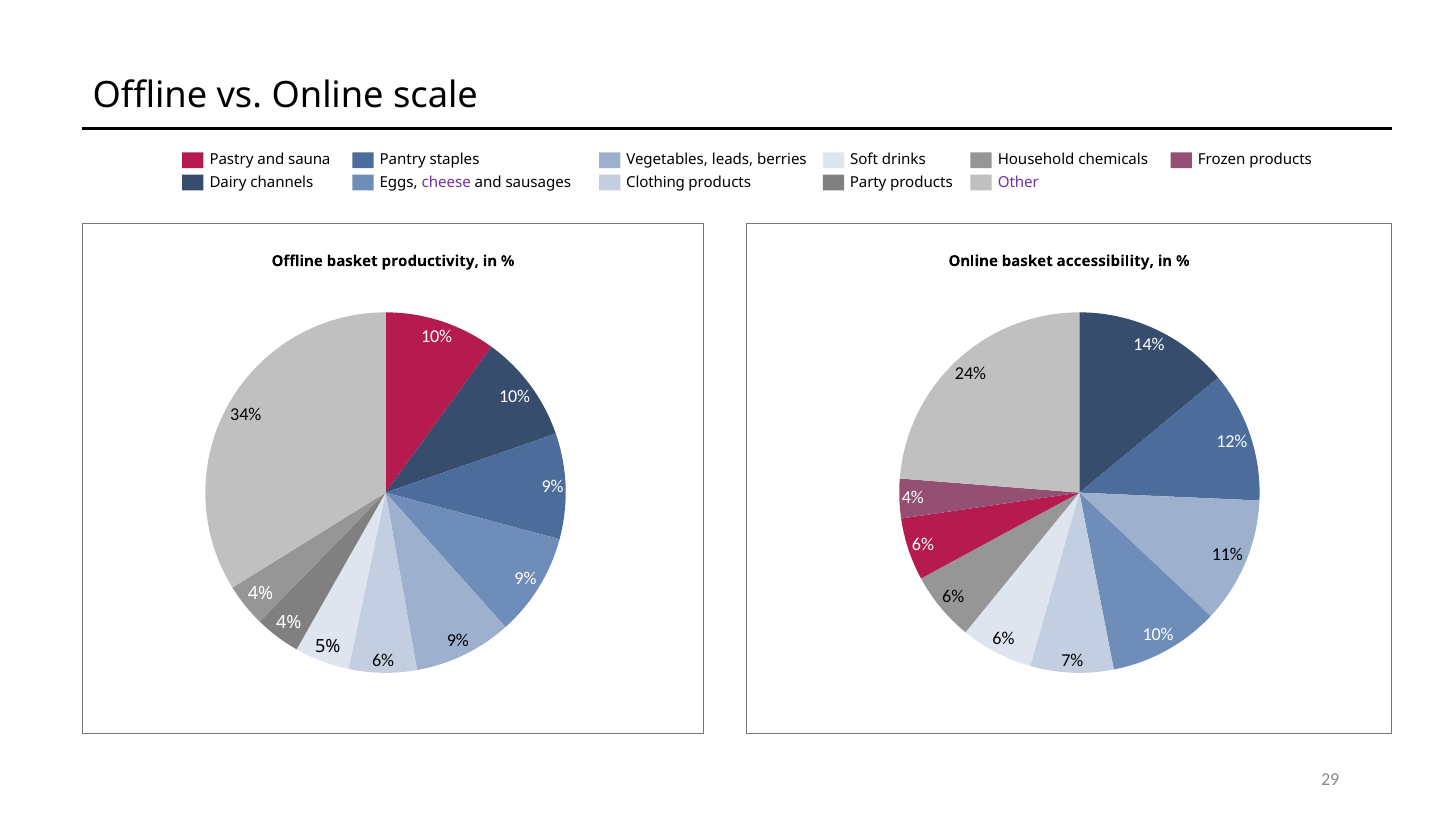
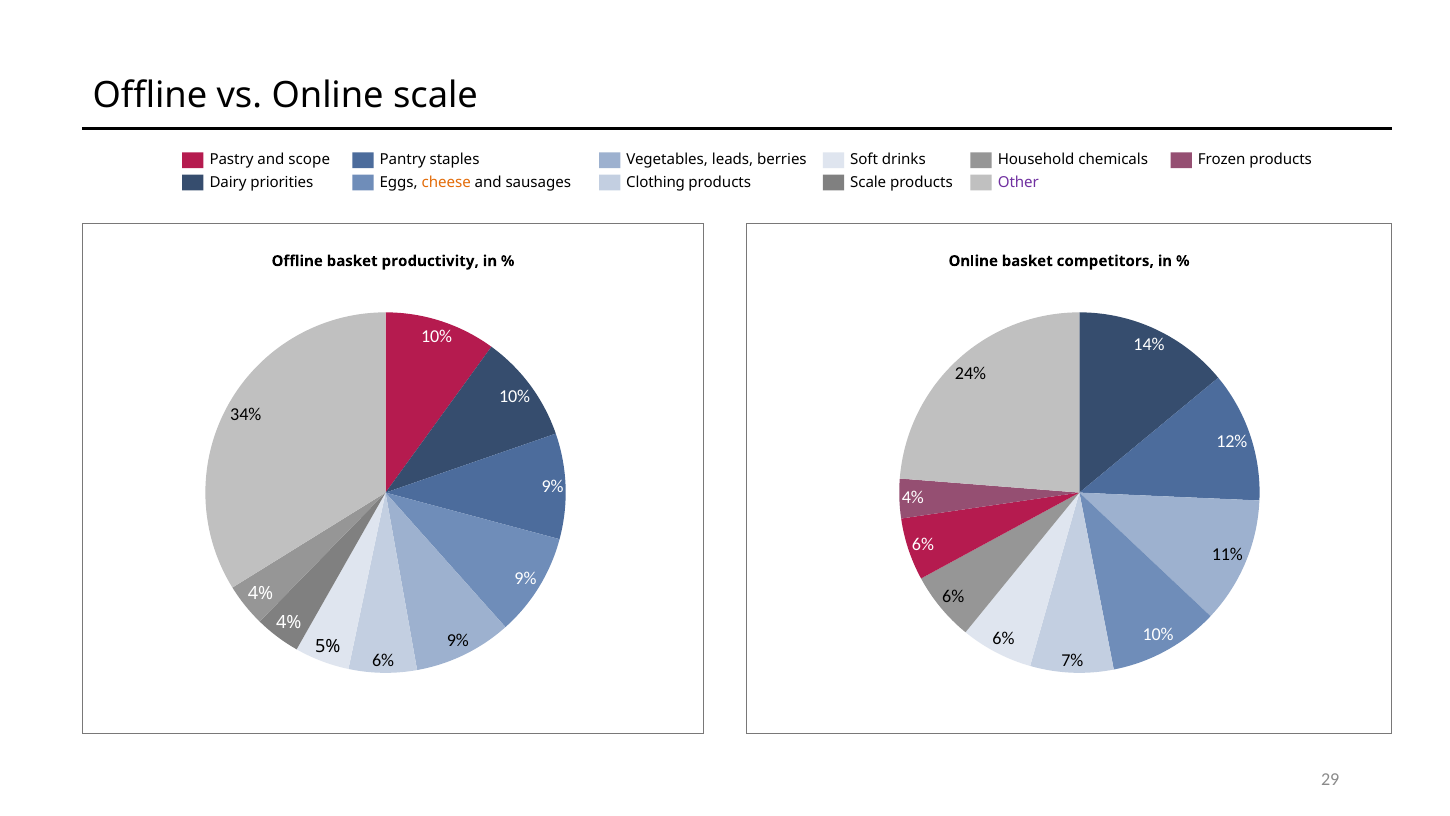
sauna: sauna -> scope
channels: channels -> priorities
cheese colour: purple -> orange
products Party: Party -> Scale
accessibility: accessibility -> competitors
